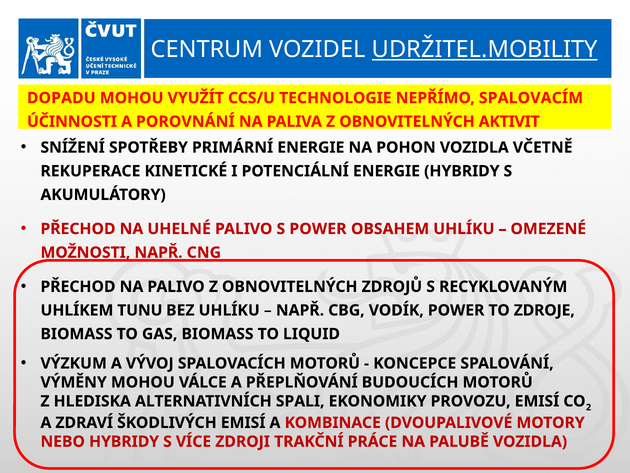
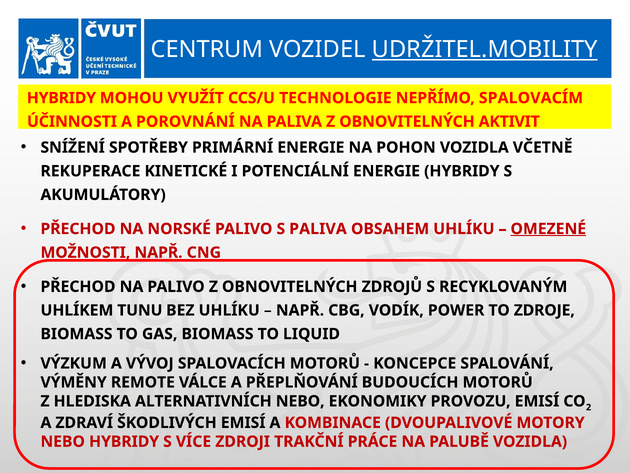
DOPADU at (61, 98): DOPADU -> HYBRIDY
UHELNÉ: UHELNÉ -> NORSKÉ
S POWER: POWER -> PALIVA
OMEZENÉ underline: none -> present
VÝMĚNY MOHOU: MOHOU -> REMOTE
ALTERNATIVNÍCH SPALI: SPALI -> NEBO
